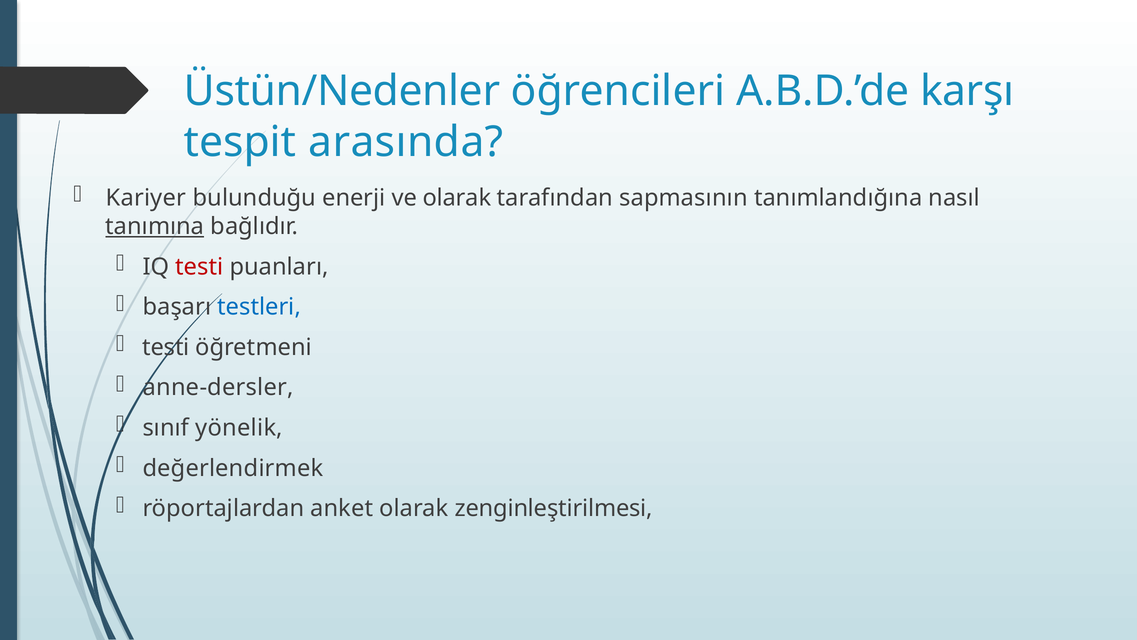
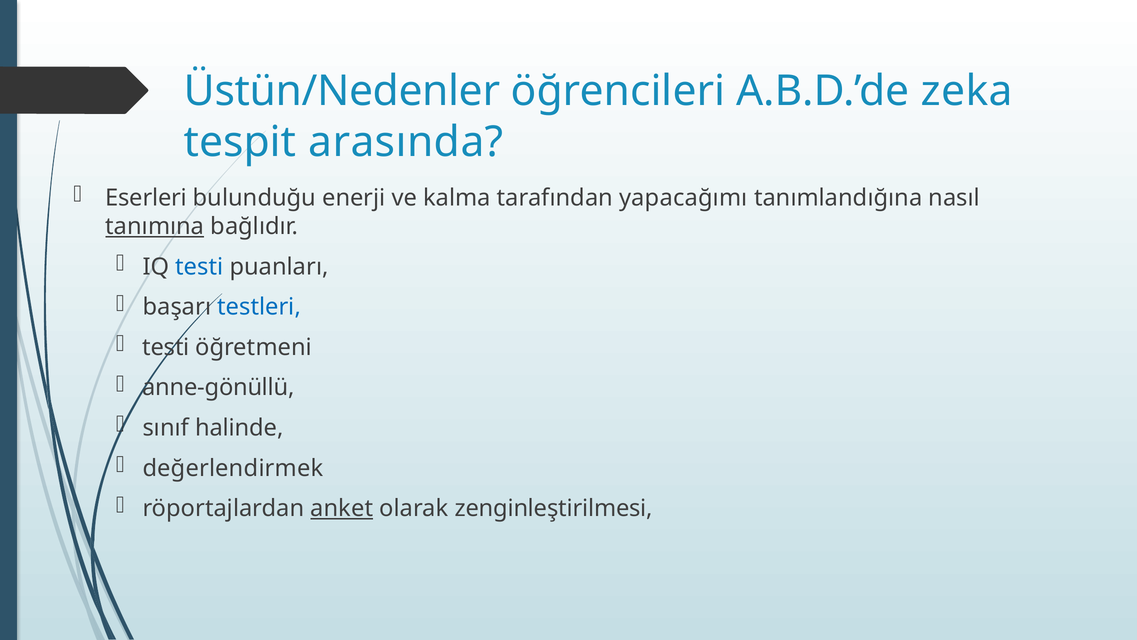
karşı: karşı -> zeka
Kariyer: Kariyer -> Eserleri
ve olarak: olarak -> kalma
sapmasının: sapmasının -> yapacağımı
testi at (199, 267) colour: red -> blue
anne-dersler: anne-dersler -> anne-gönüllü
yönelik: yönelik -> halinde
anket underline: none -> present
